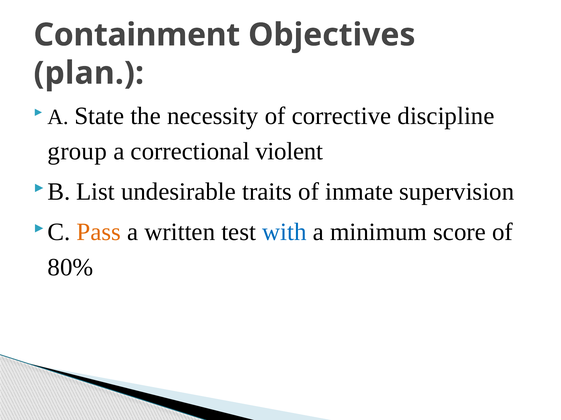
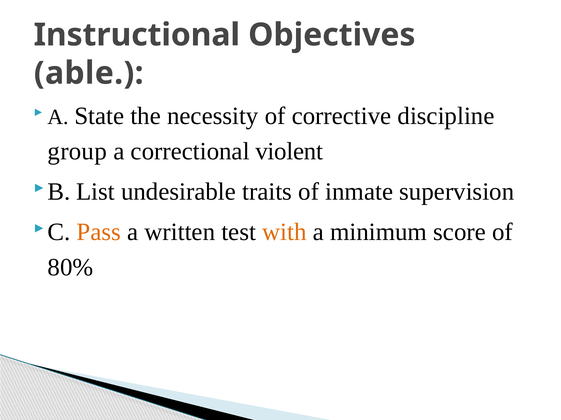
Containment: Containment -> Instructional
plan: plan -> able
with colour: blue -> orange
